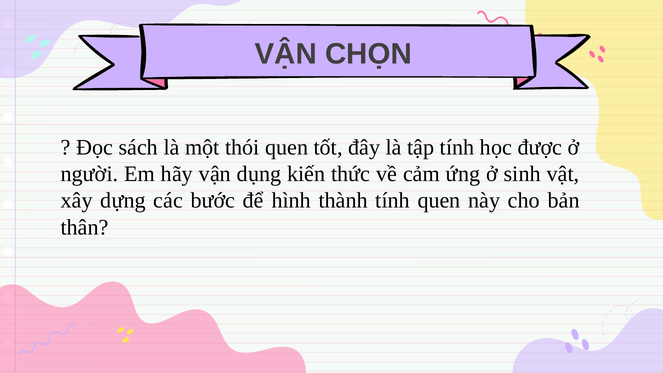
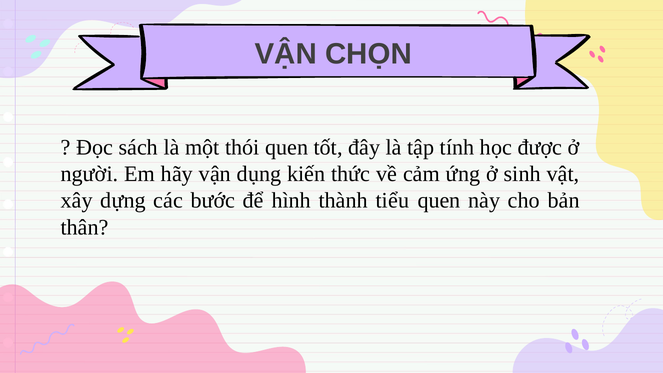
thành tính: tính -> tiểu
